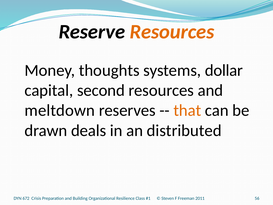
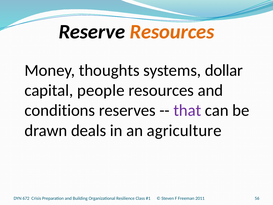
second: second -> people
meltdown: meltdown -> conditions
that colour: orange -> purple
distributed: distributed -> agriculture
